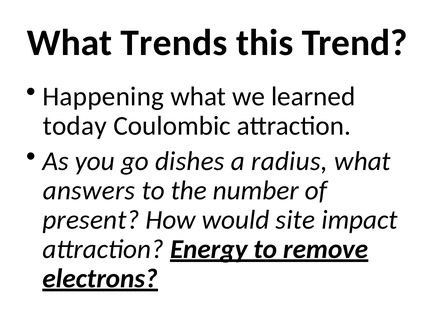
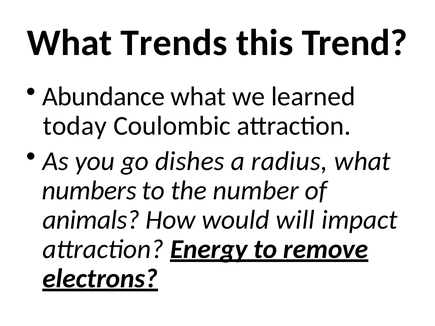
Happening: Happening -> Abundance
answers: answers -> numbers
present: present -> animals
site: site -> will
